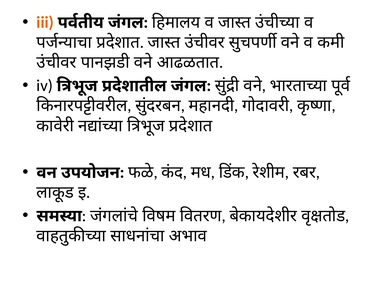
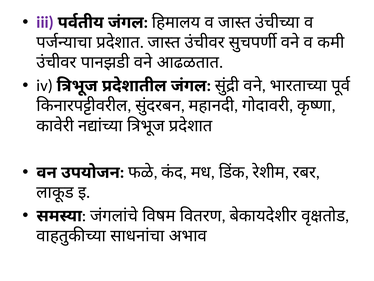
iii colour: orange -> purple
